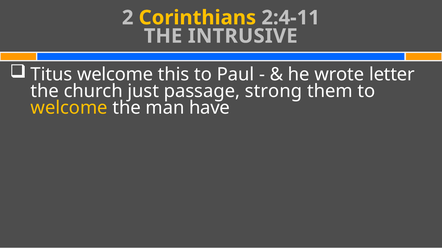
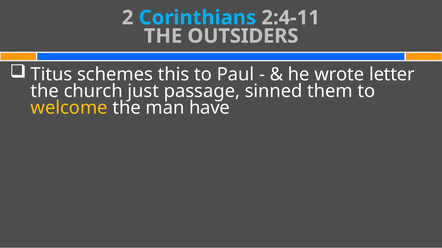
Corinthians colour: yellow -> light blue
INTRUSIVE: INTRUSIVE -> OUTSIDERS
Titus welcome: welcome -> schemes
strong: strong -> sinned
